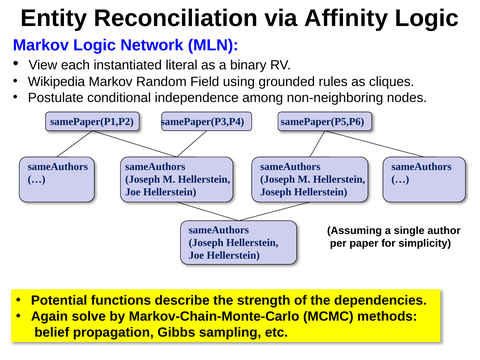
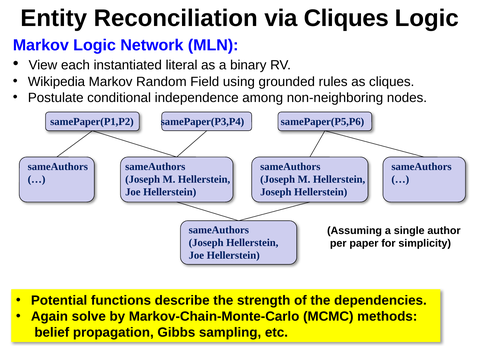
via Affinity: Affinity -> Cliques
